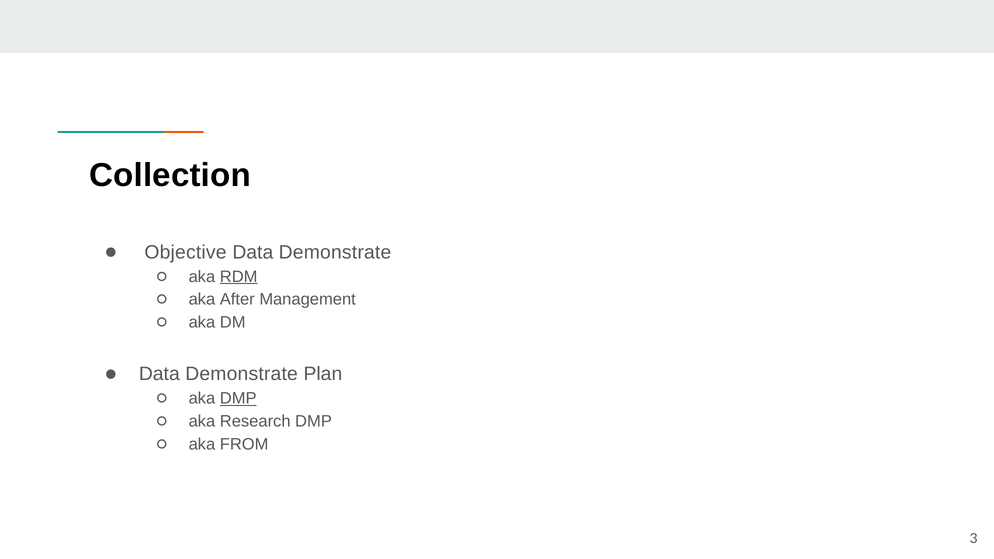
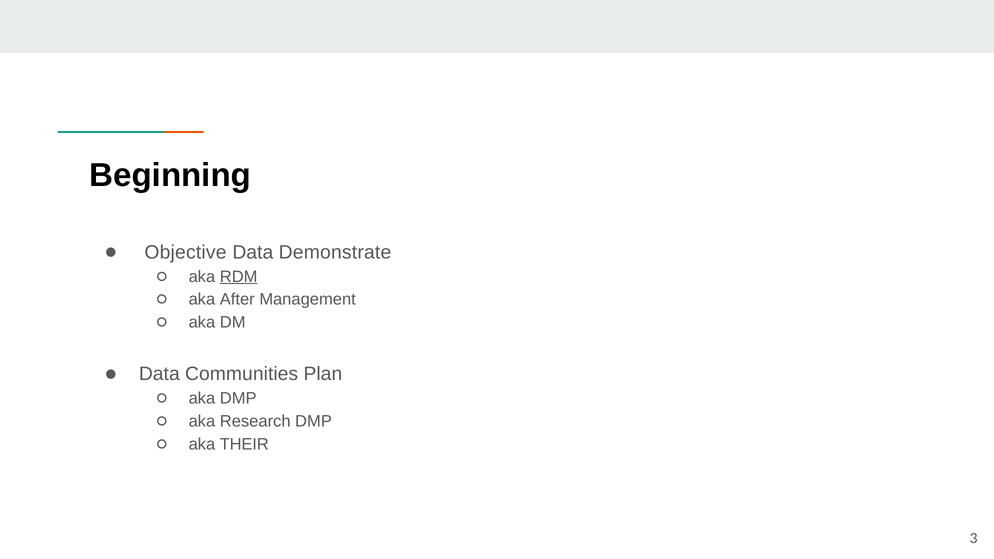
Collection: Collection -> Beginning
Demonstrate at (242, 374): Demonstrate -> Communities
DMP at (238, 399) underline: present -> none
FROM: FROM -> THEIR
